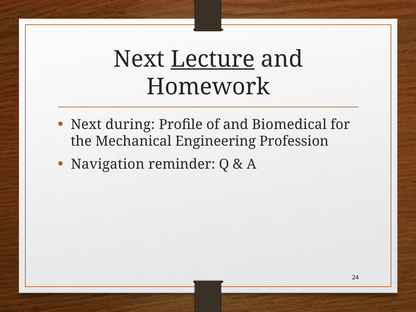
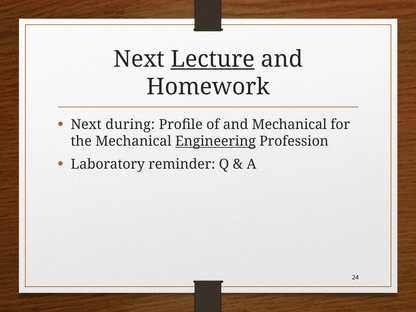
and Biomedical: Biomedical -> Mechanical
Engineering underline: none -> present
Navigation: Navigation -> Laboratory
